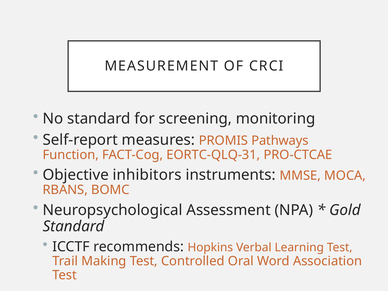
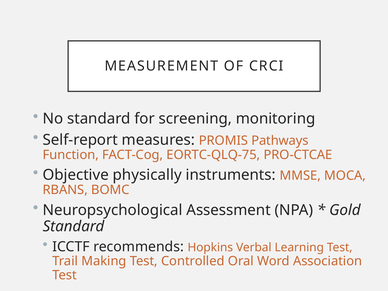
EORTC-QLQ-31: EORTC-QLQ-31 -> EORTC-QLQ-75
inhibitors: inhibitors -> physically
